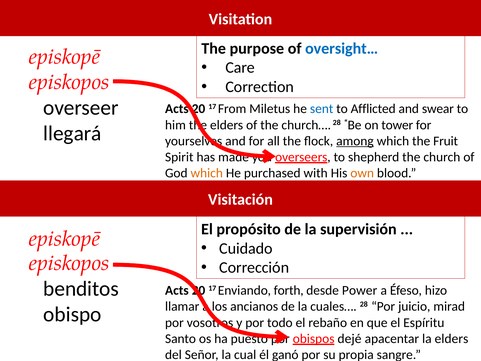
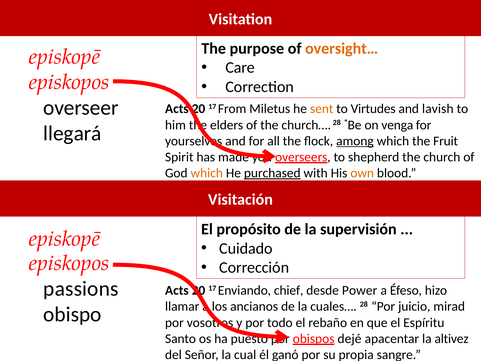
oversight… colour: blue -> orange
sent colour: blue -> orange
Afflicted: Afflicted -> Virtudes
swear: swear -> lavish
tower: tower -> venga
purchased underline: none -> present
benditos: benditos -> passions
forth: forth -> chief
la elders: elders -> altivez
